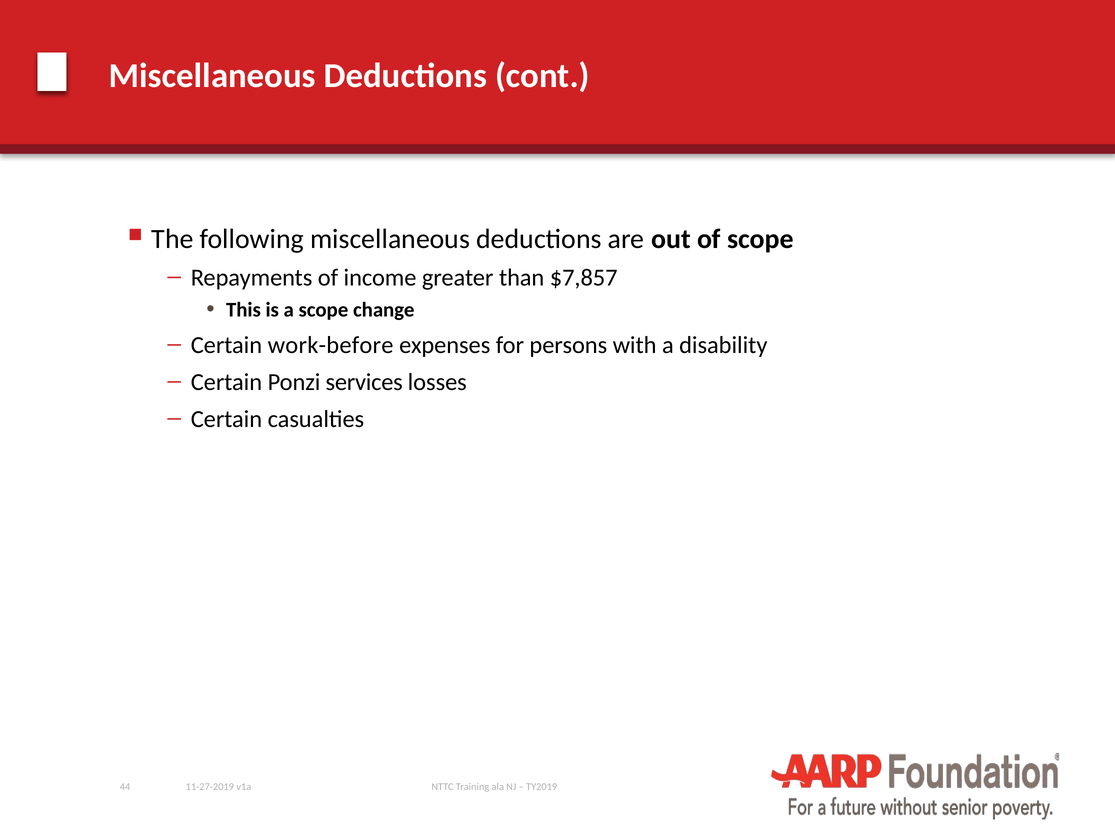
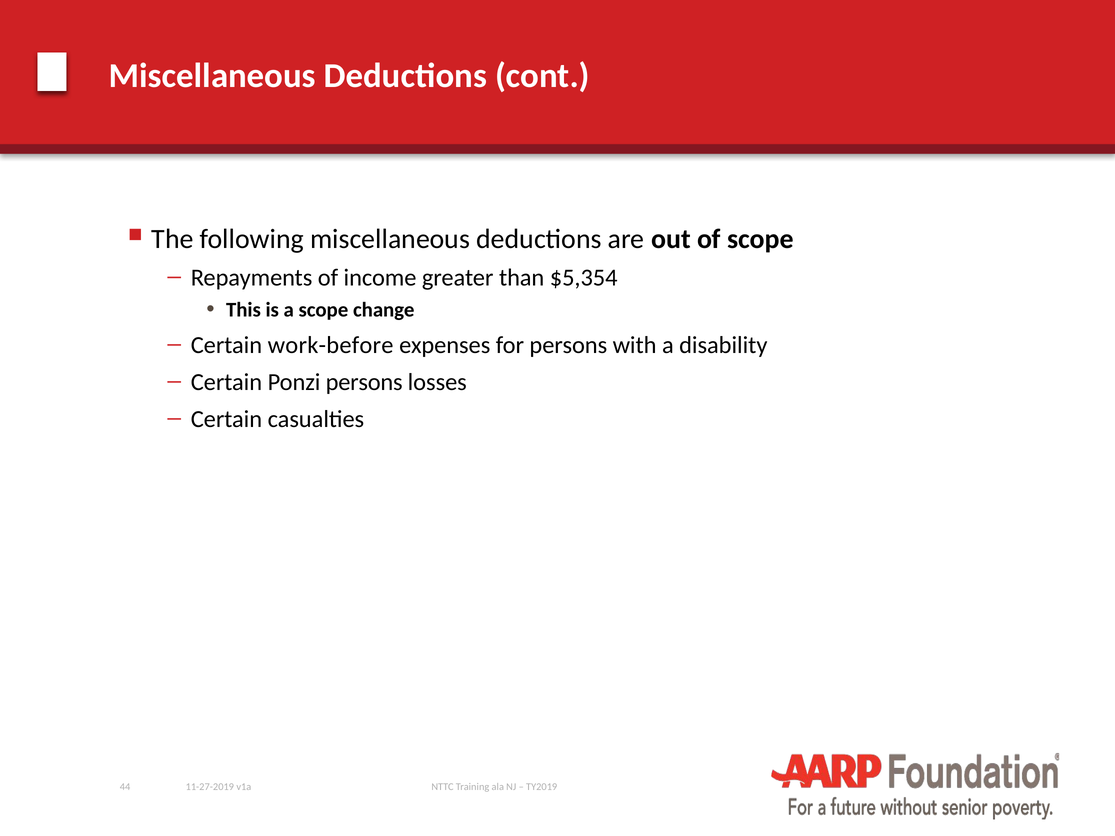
$7,857: $7,857 -> $5,354
Ponzi services: services -> persons
